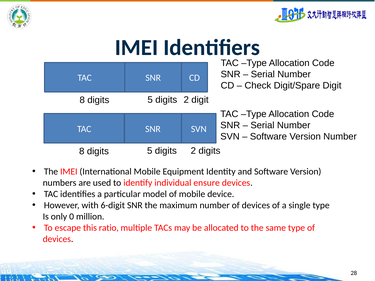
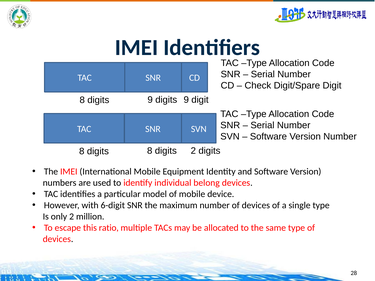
5 at (150, 100): 5 -> 9
2 at (186, 100): 2 -> 9
5 at (150, 151): 5 -> 8
ensure: ensure -> belong
only 0: 0 -> 2
